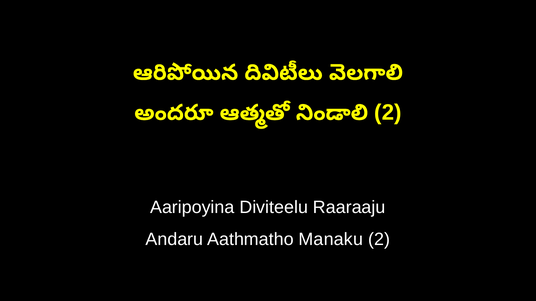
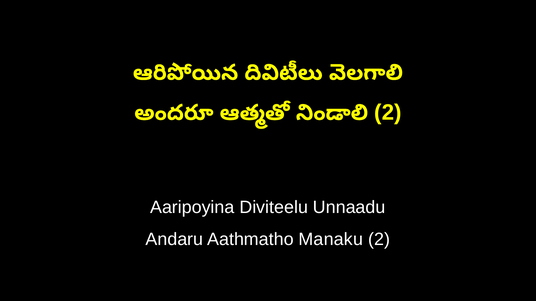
Raaraaju: Raaraaju -> Unnaadu
